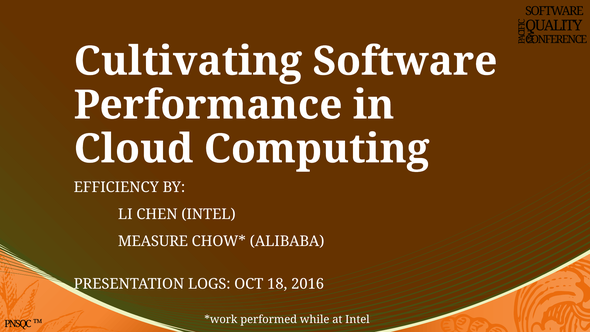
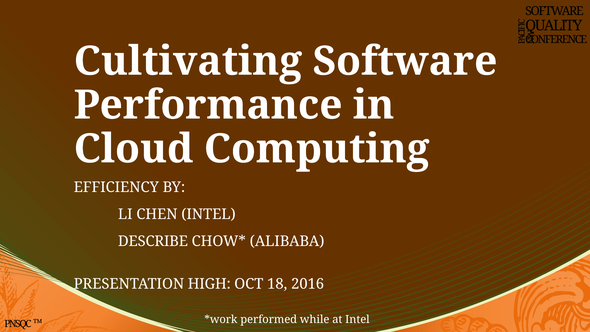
MEASURE: MEASURE -> DESCRIBE
LOGS: LOGS -> HIGH
